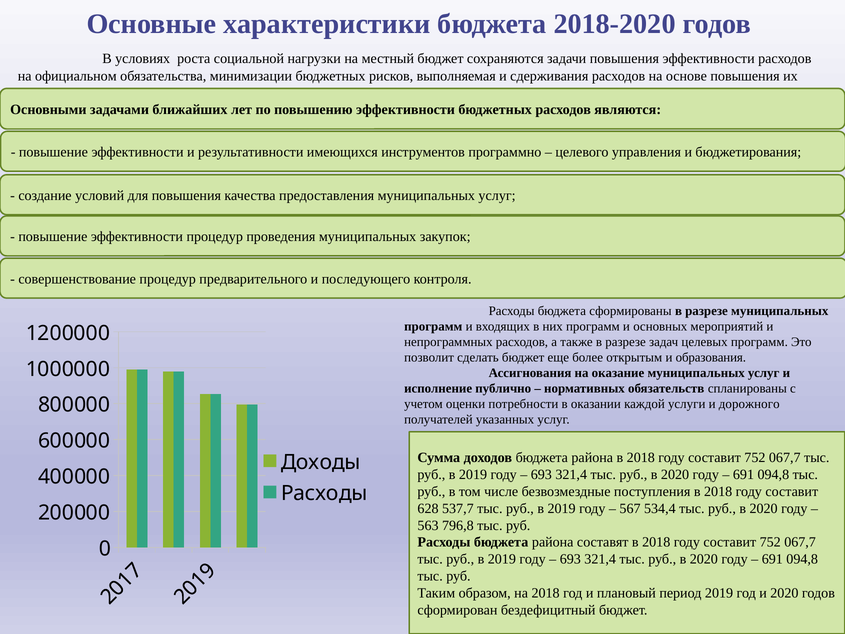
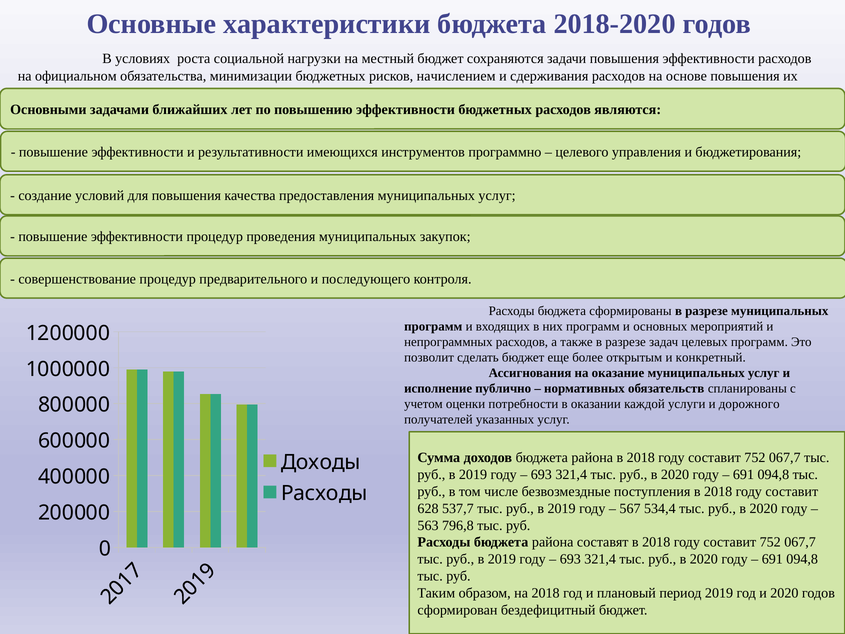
выполняемая: выполняемая -> начислением
образования: образования -> конкретный
